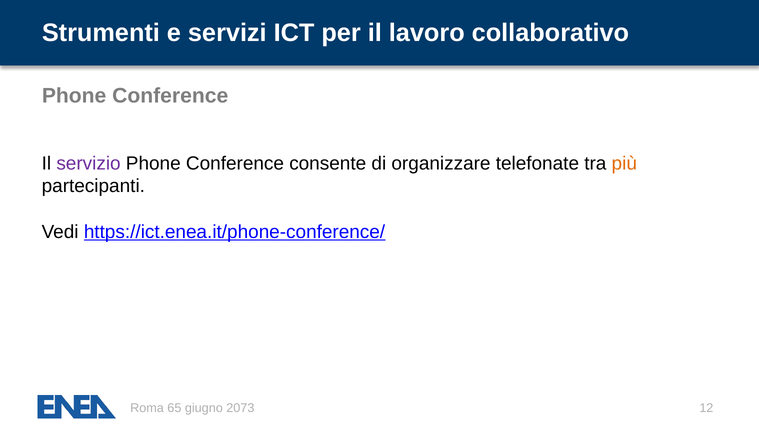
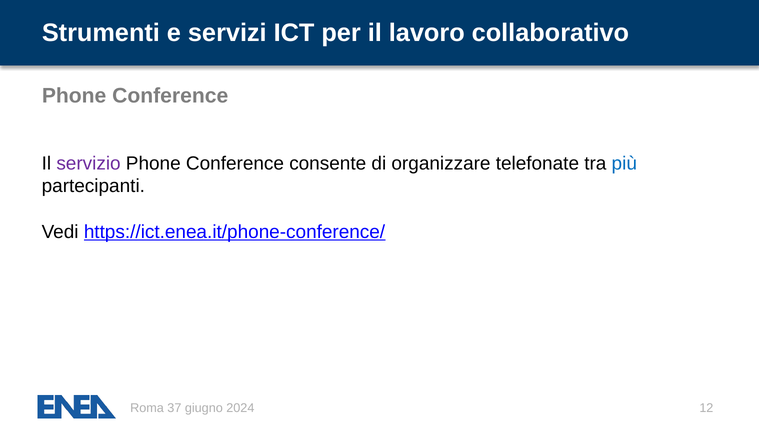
più colour: orange -> blue
65: 65 -> 37
2073: 2073 -> 2024
